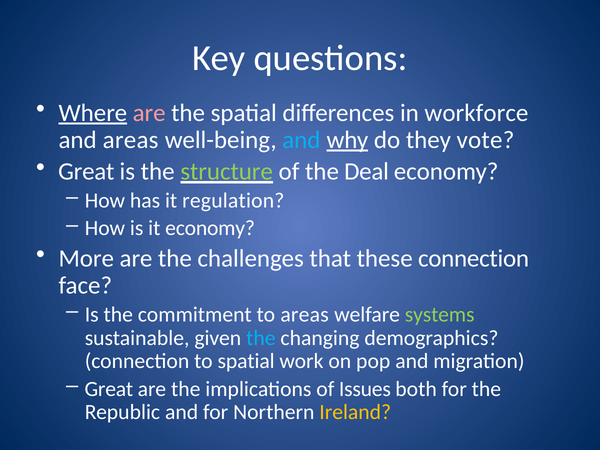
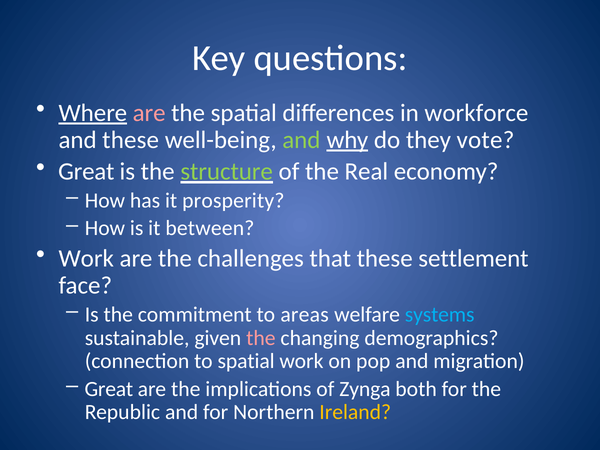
and areas: areas -> these
and at (301, 140) colour: light blue -> light green
Deal: Deal -> Real
regulation: regulation -> prosperity
it economy: economy -> between
More at (86, 259): More -> Work
these connection: connection -> settlement
systems colour: light green -> light blue
the at (261, 338) colour: light blue -> pink
Issues: Issues -> Zynga
